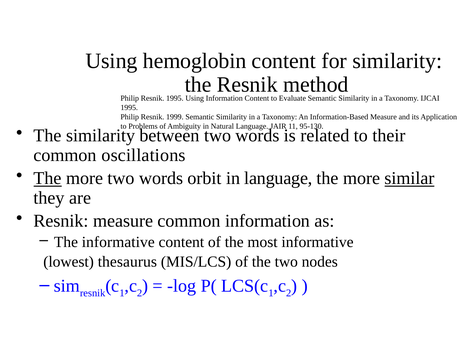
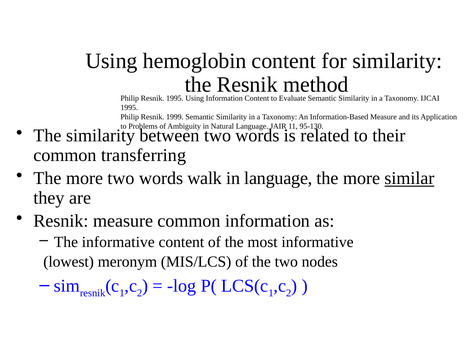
oscillations: oscillations -> transferring
The at (48, 178) underline: present -> none
orbit: orbit -> walk
thesaurus: thesaurus -> meronym
